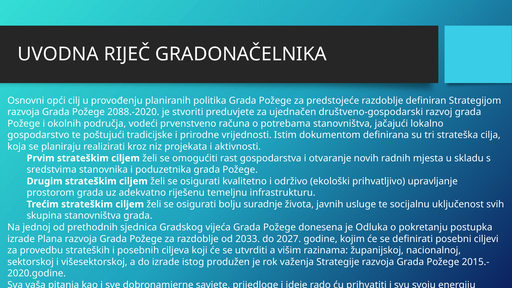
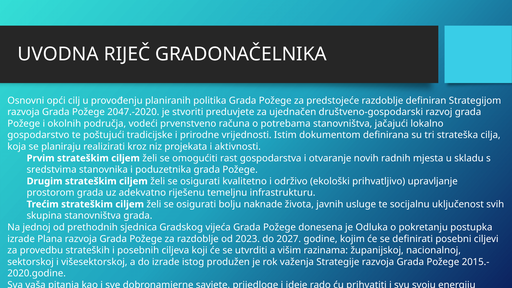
2088.-2020: 2088.-2020 -> 2047.-2020
suradnje: suradnje -> naknade
2033: 2033 -> 2023
